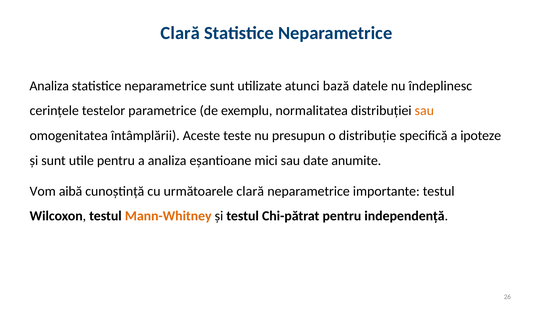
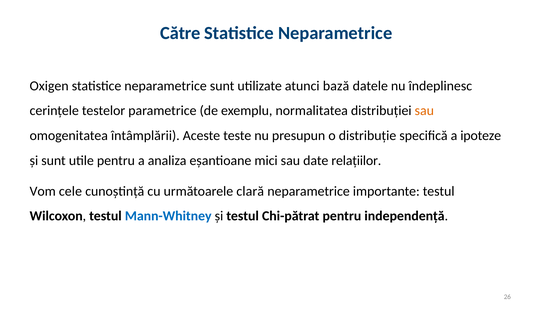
Clară at (180, 33): Clară -> Către
Analiza at (49, 86): Analiza -> Oxigen
anumite: anumite -> relațiilor
aibă: aibă -> cele
Mann-Whitney colour: orange -> blue
